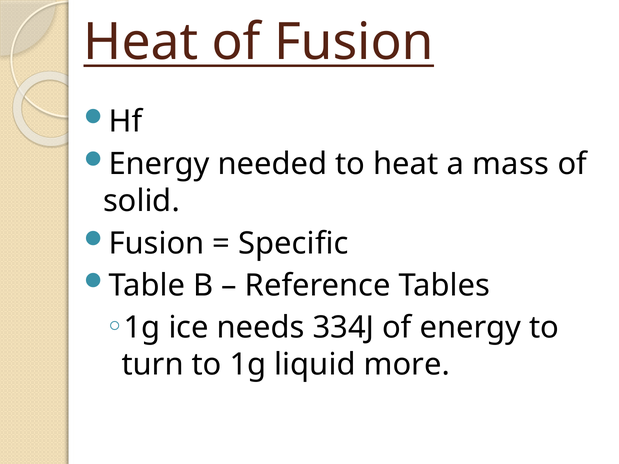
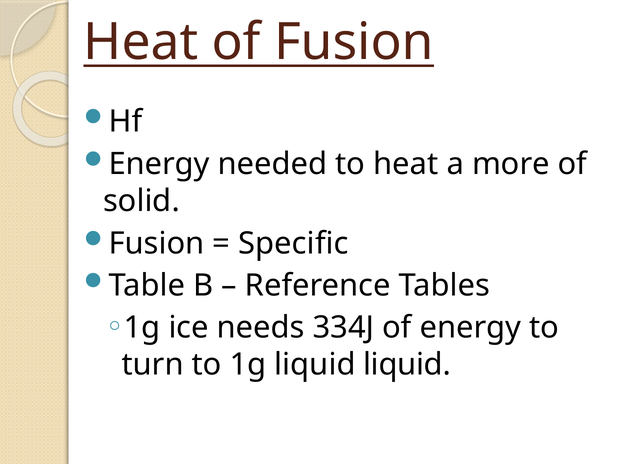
mass: mass -> more
liquid more: more -> liquid
